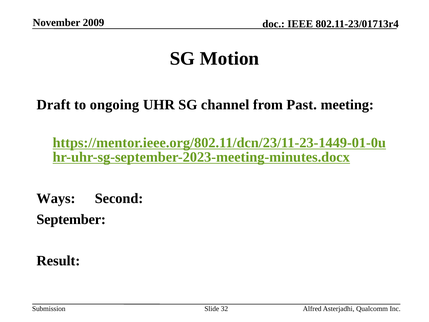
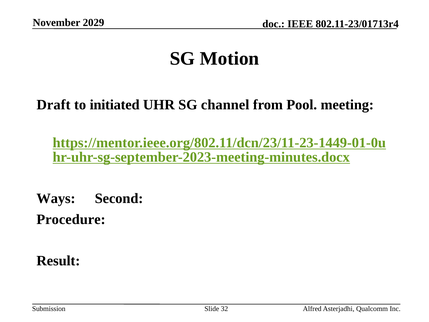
2009: 2009 -> 2029
ongoing: ongoing -> initiated
Past: Past -> Pool
September: September -> Procedure
